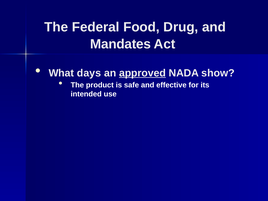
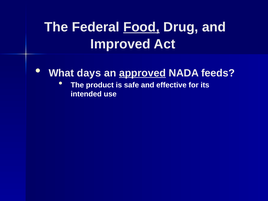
Food underline: none -> present
Mandates: Mandates -> Improved
show: show -> feeds
